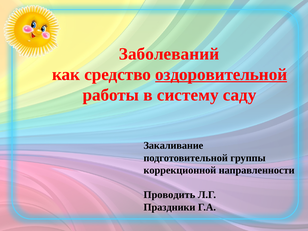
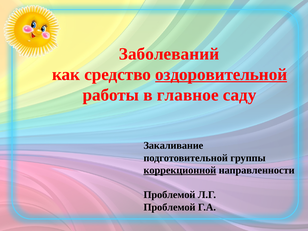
систему: систему -> главное
коррекционной underline: none -> present
Проводить at (169, 195): Проводить -> Проблемой
Праздники at (169, 207): Праздники -> Проблемой
